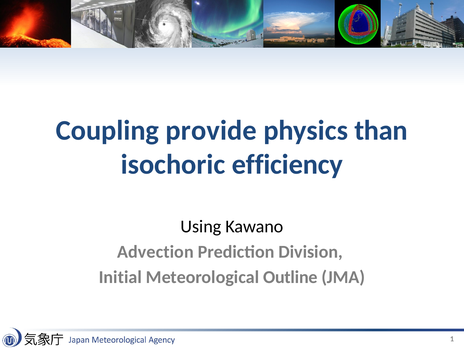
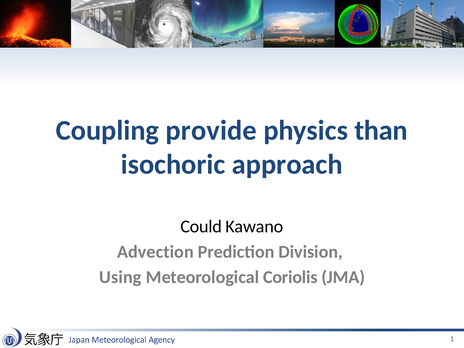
efficiency: efficiency -> approach
Using: Using -> Could
Initial: Initial -> Using
Outline: Outline -> Coriolis
